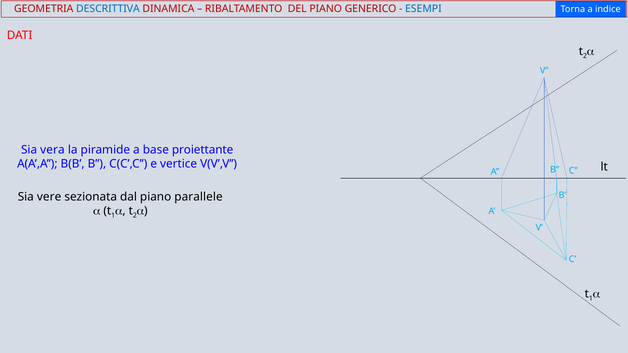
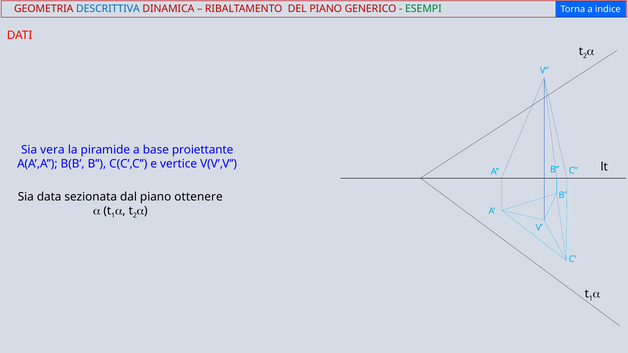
ESEMPI colour: blue -> green
vere: vere -> data
parallele: parallele -> ottenere
